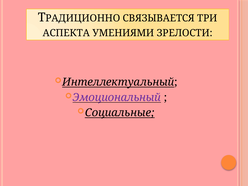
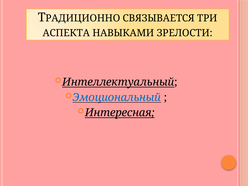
УМЕНИЯМИ: УМЕНИЯМИ -> НАВЫКАМИ
Эмоциональный colour: purple -> blue
Социальные: Социальные -> Интересная
